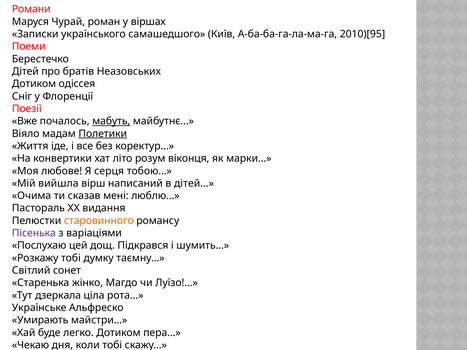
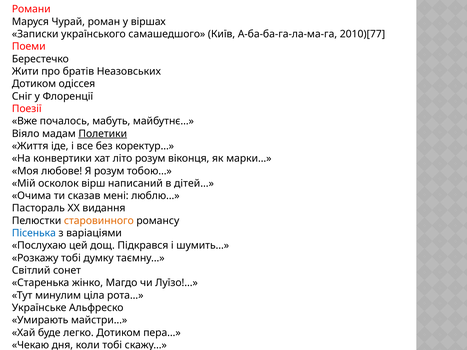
2010)[95: 2010)[95 -> 2010)[77
Дітей: Дітей -> Жити
мабуть underline: present -> none
Я серця: серця -> розум
вийшла: вийшла -> осколок
Пісенька colour: purple -> blue
дзеркала: дзеркала -> минулим
